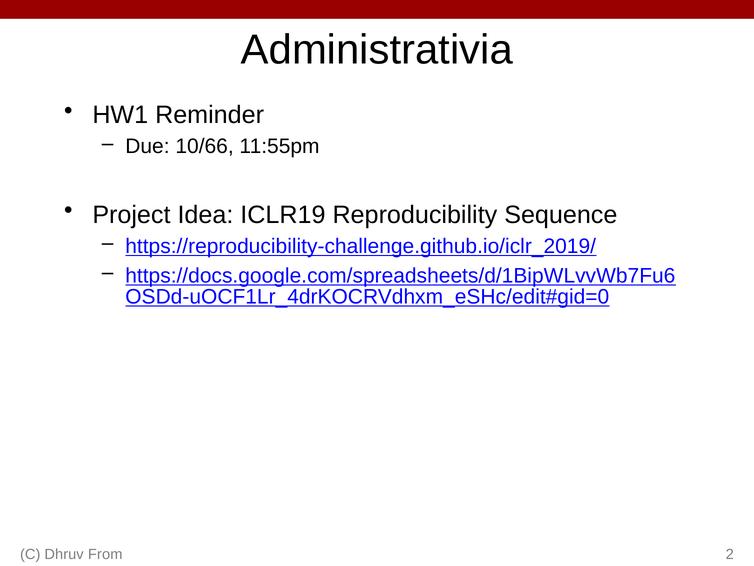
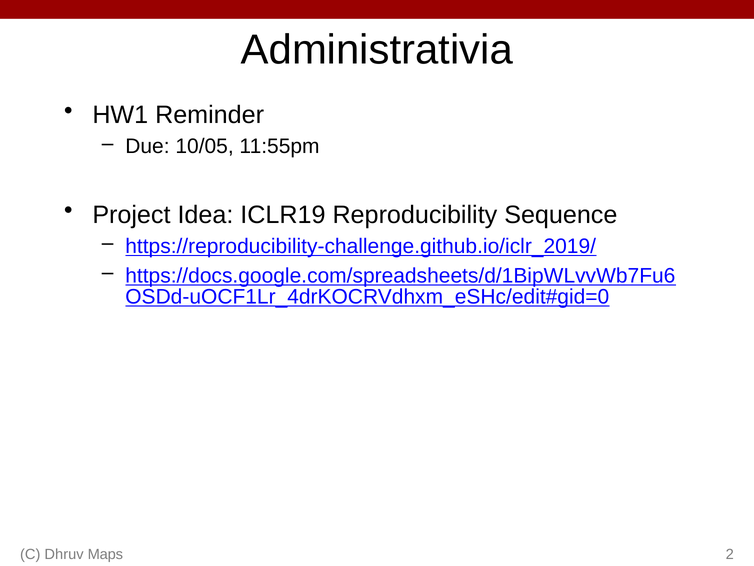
10/66: 10/66 -> 10/05
From: From -> Maps
